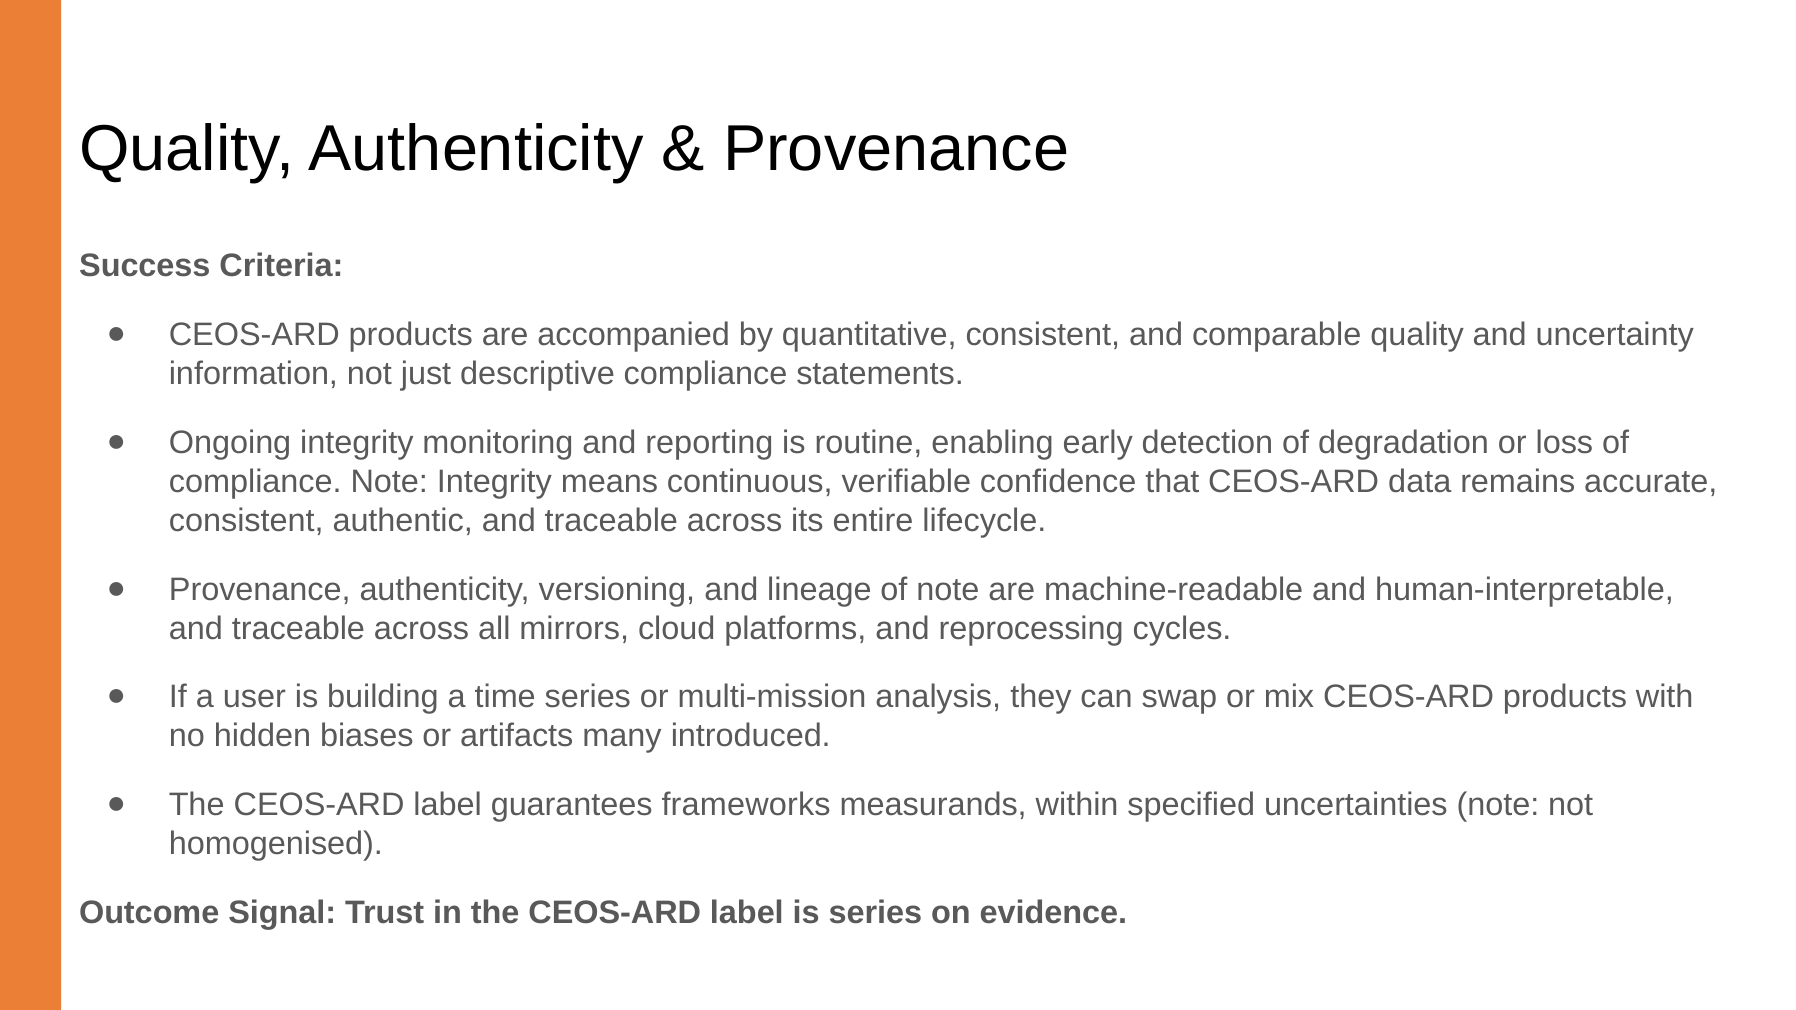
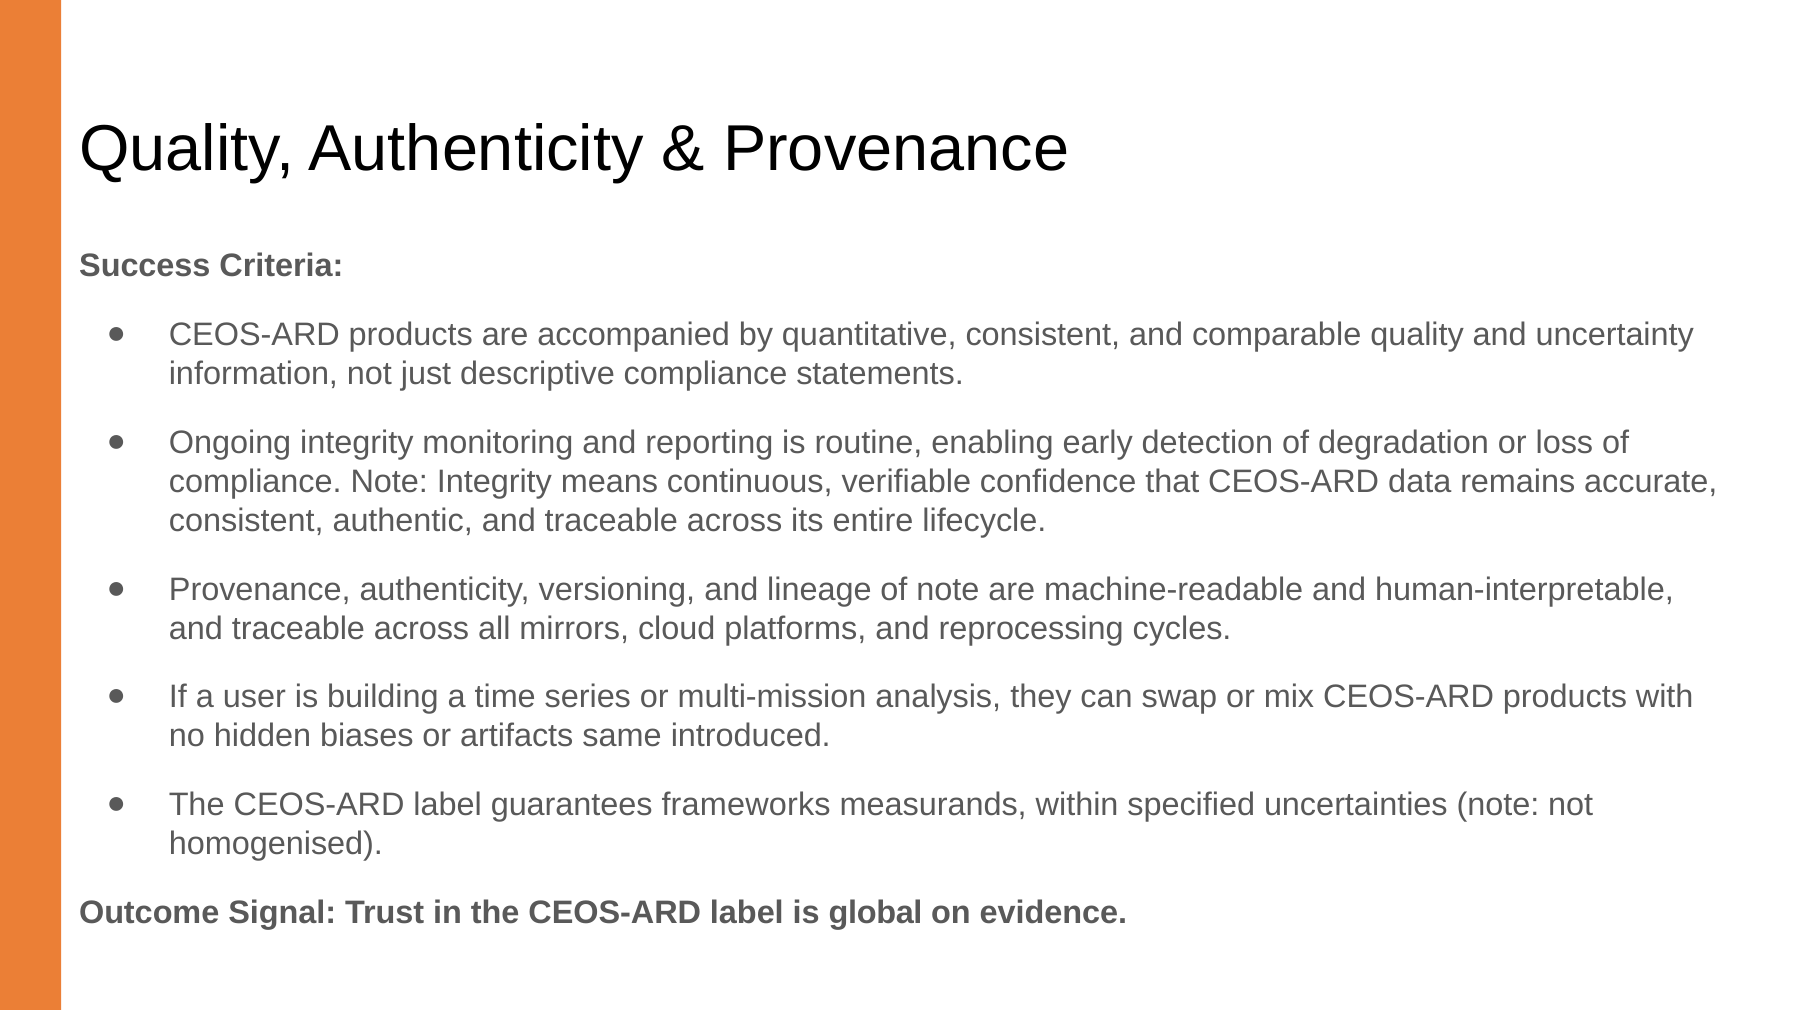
many: many -> same
is series: series -> global
